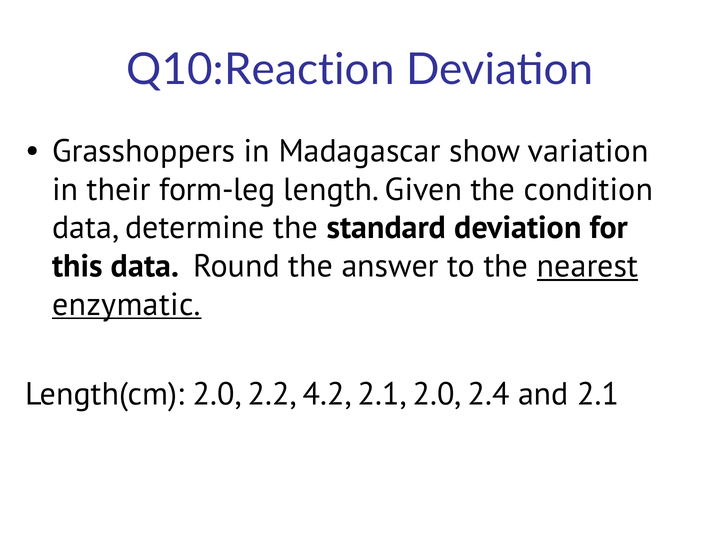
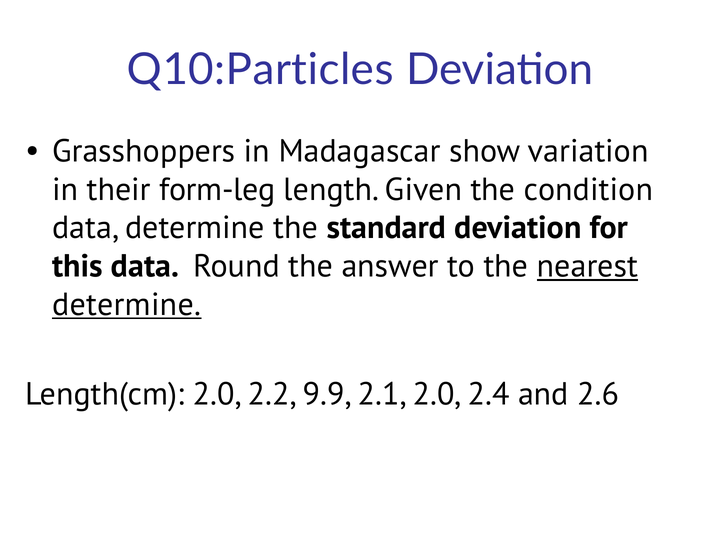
Q10:Reaction: Q10:Reaction -> Q10:Particles
enzymatic at (127, 305): enzymatic -> determine
4.2: 4.2 -> 9.9
and 2.1: 2.1 -> 2.6
